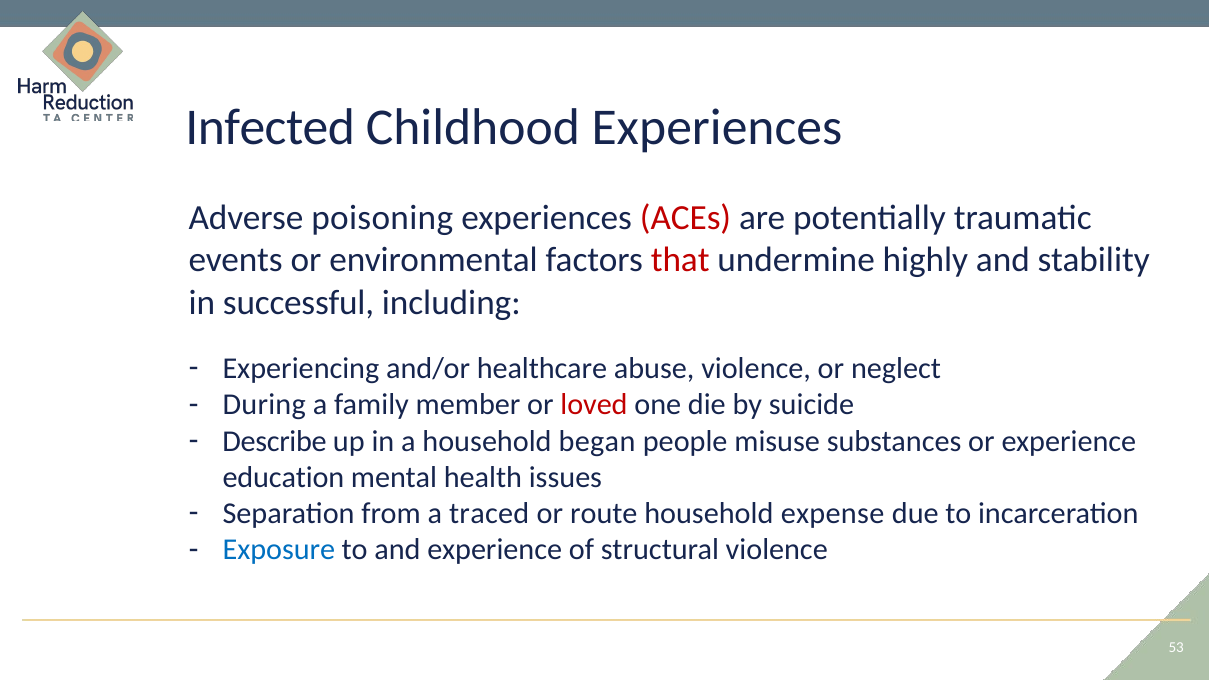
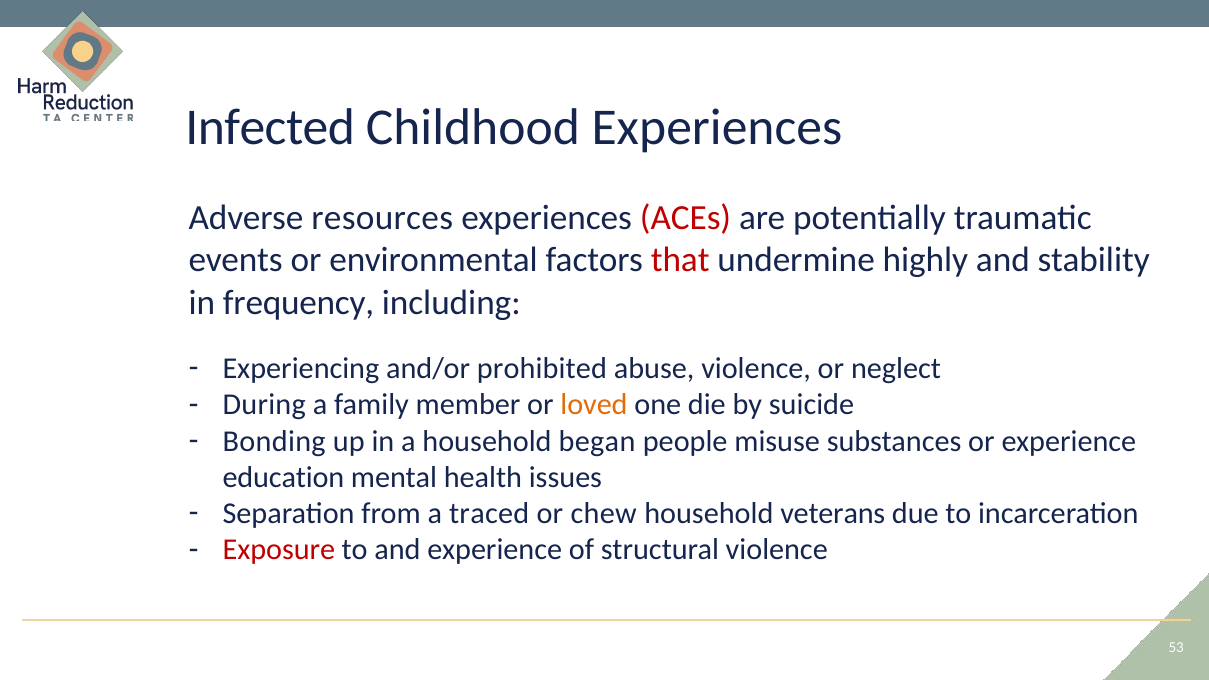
poisoning: poisoning -> resources
successful: successful -> frequency
healthcare: healthcare -> prohibited
loved colour: red -> orange
Describe: Describe -> Bonding
route: route -> chew
expense: expense -> veterans
Exposure colour: blue -> red
